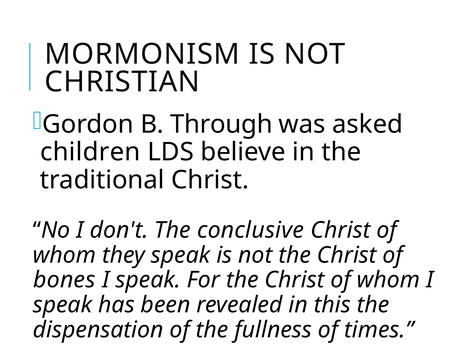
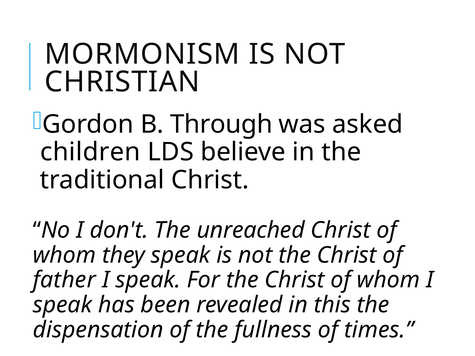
conclusive: conclusive -> unreached
bones: bones -> father
